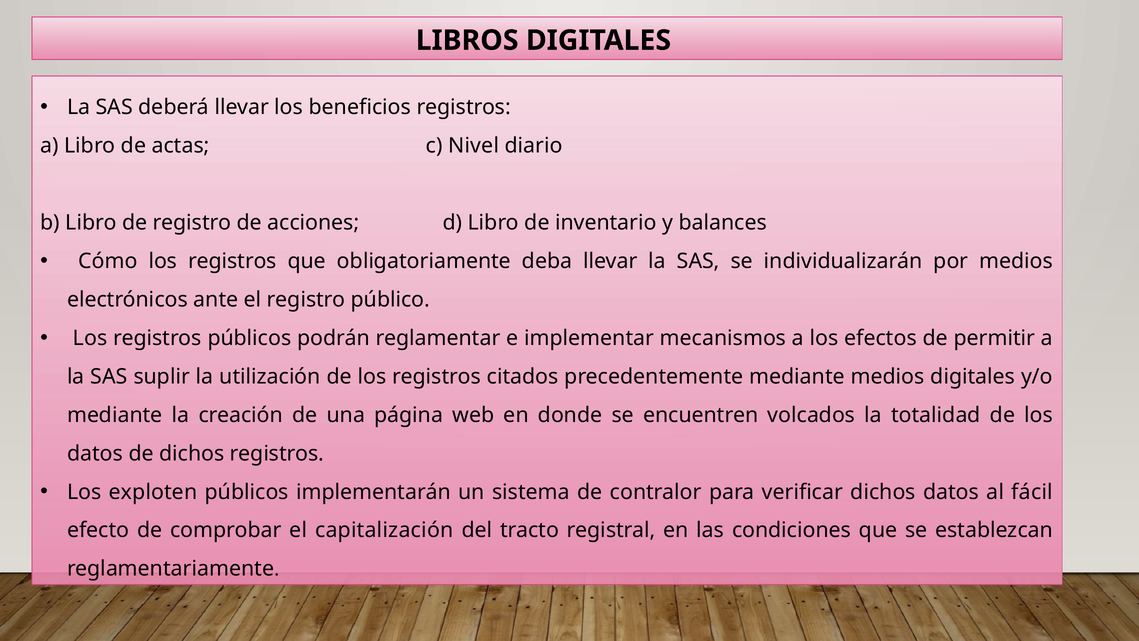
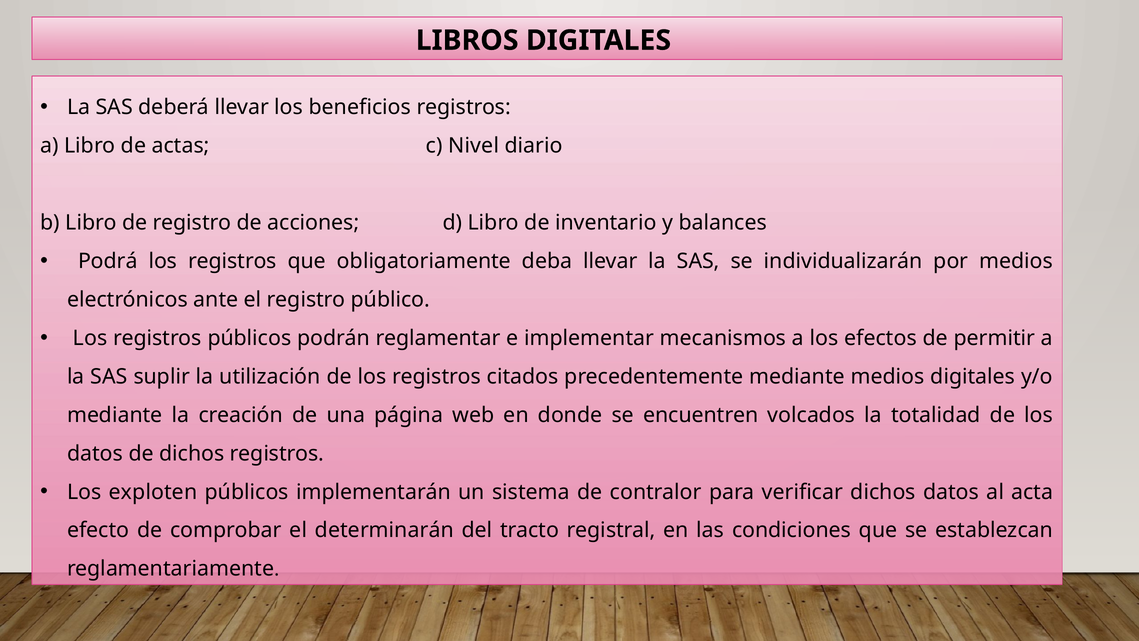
Cómo: Cómo -> Podrá
fácil: fácil -> acta
capitalización: capitalización -> determinarán
